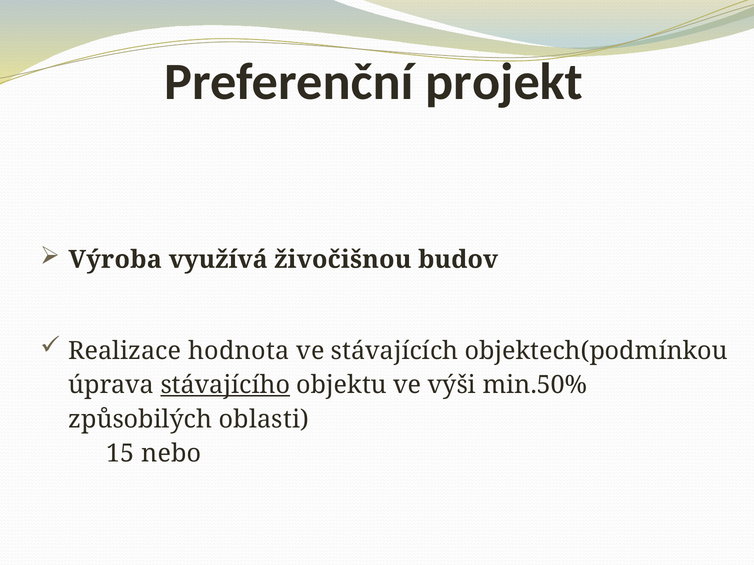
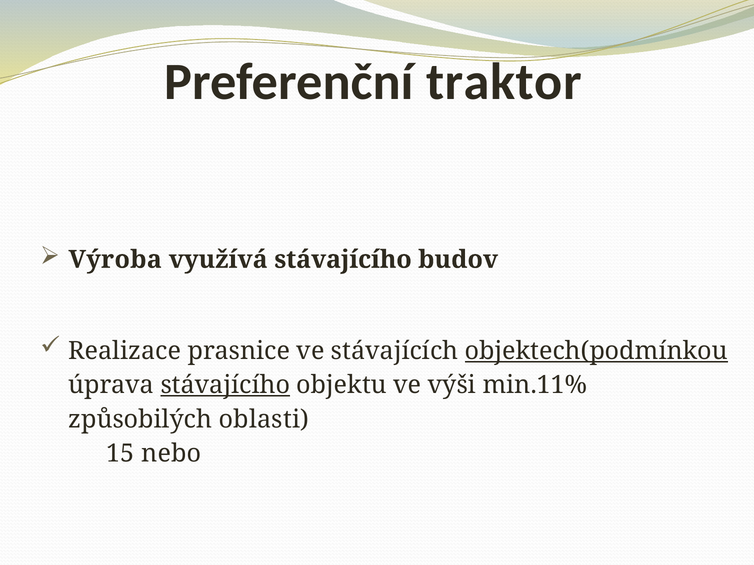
projekt: projekt -> traktor
využívá živočišnou: živočišnou -> stávajícího
hodnota: hodnota -> prasnice
objektech(podmínkou underline: none -> present
min.50%: min.50% -> min.11%
